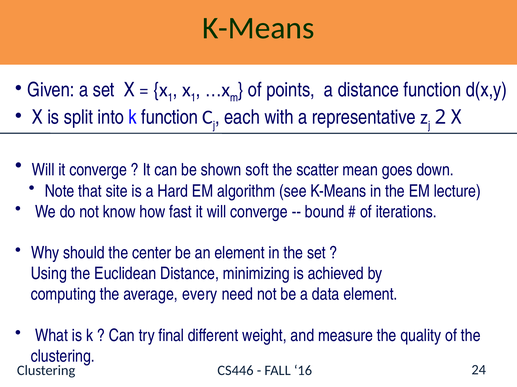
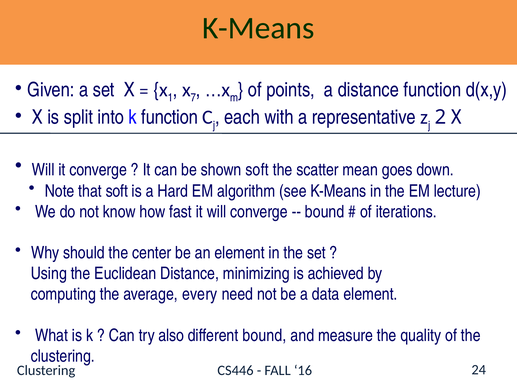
1 at (193, 98): 1 -> 7
that site: site -> soft
final: final -> also
different weight: weight -> bound
